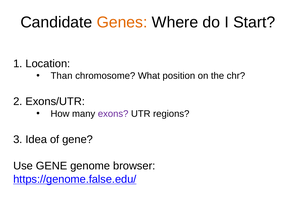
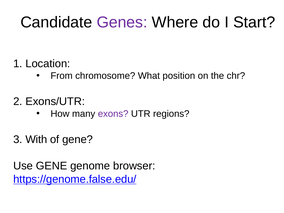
Genes colour: orange -> purple
Than: Than -> From
Idea: Idea -> With
